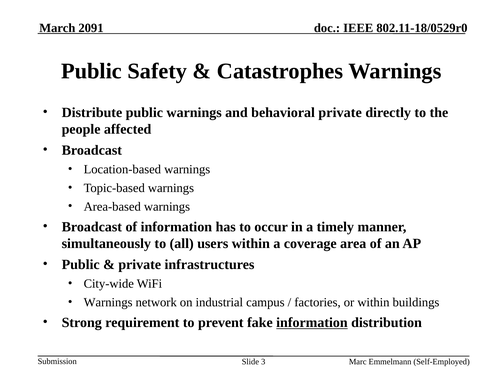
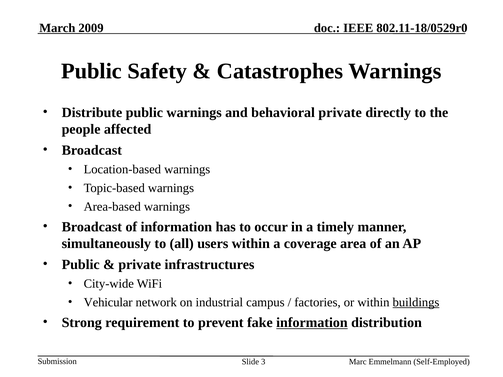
2091: 2091 -> 2009
Warnings at (108, 303): Warnings -> Vehicular
buildings underline: none -> present
